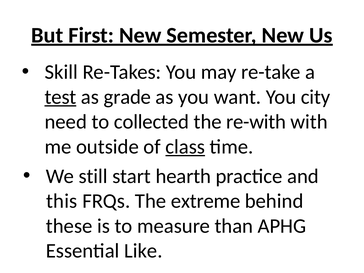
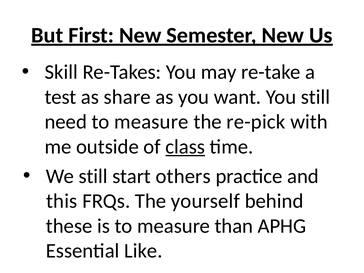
test underline: present -> none
grade: grade -> share
You city: city -> still
need to collected: collected -> measure
re-with: re-with -> re-pick
hearth: hearth -> others
extreme: extreme -> yourself
